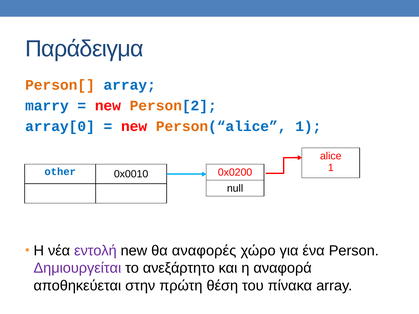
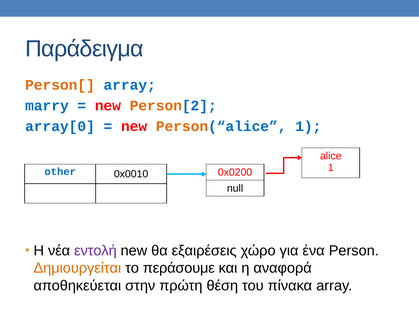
αναφορές: αναφορές -> εξαιρέσεις
Δημιουργείται colour: purple -> orange
ανεξάρτητο: ανεξάρτητο -> περάσουμε
